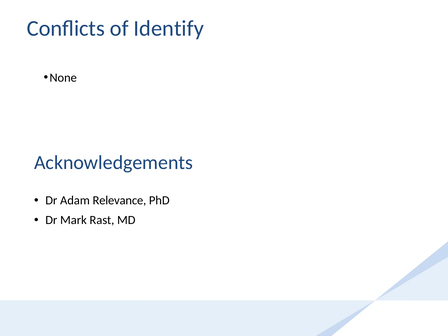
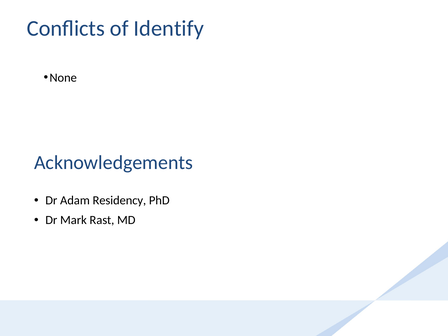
Relevance: Relevance -> Residency
